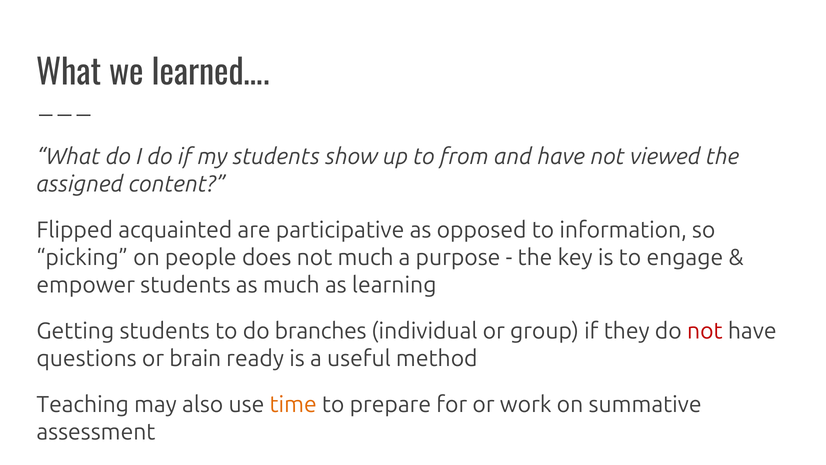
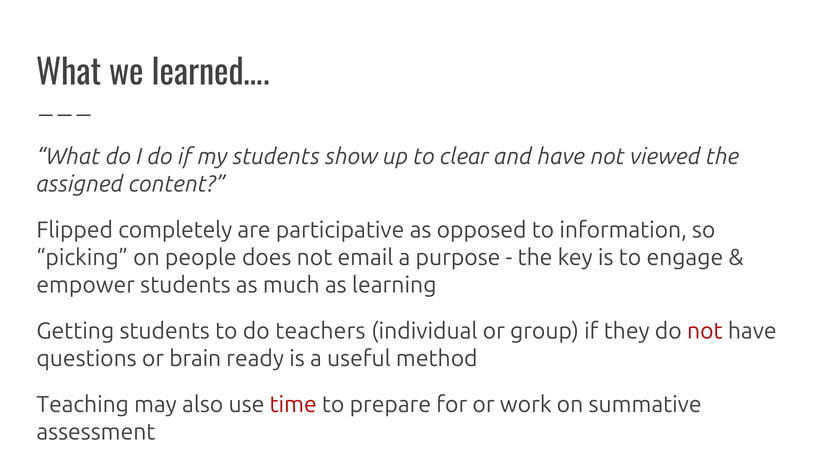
from: from -> clear
acquainted: acquainted -> completely
not much: much -> email
branches: branches -> teachers
time colour: orange -> red
